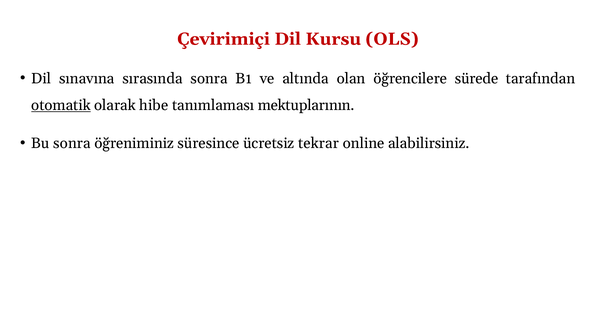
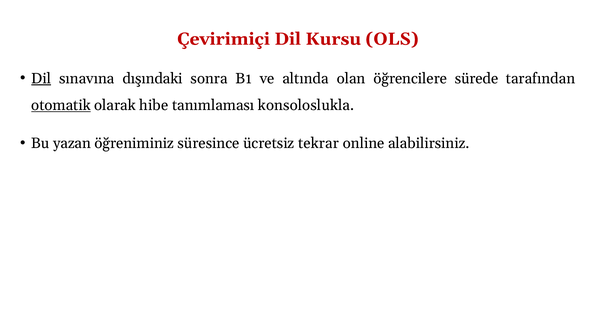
Dil at (41, 78) underline: none -> present
sırasında: sırasında -> dışındaki
mektuplarının: mektuplarının -> konsoloslukla
Bu sonra: sonra -> yazan
